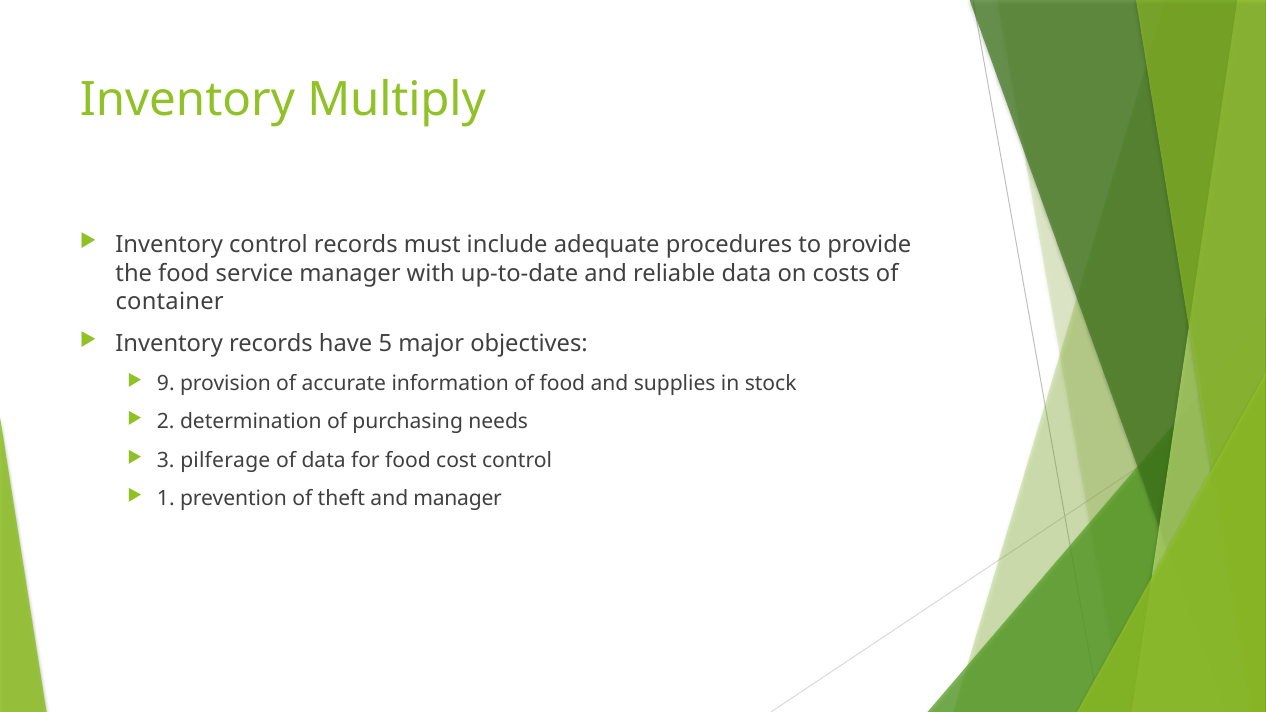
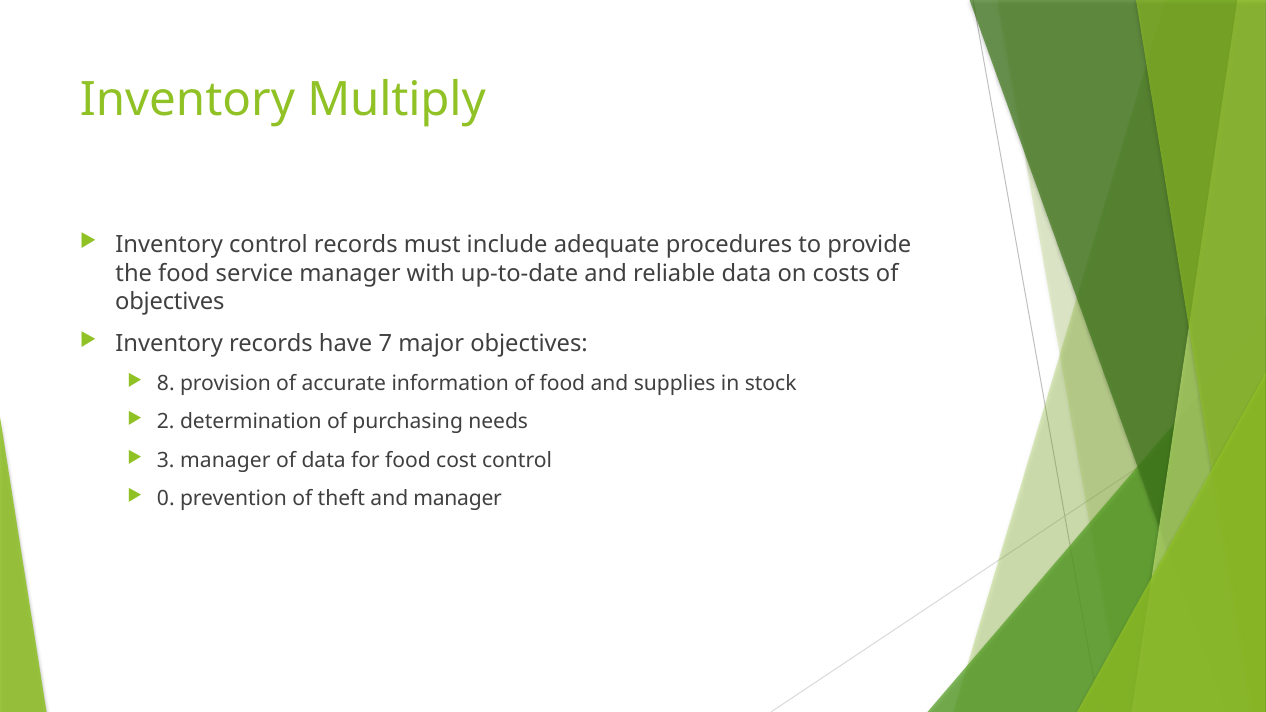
container at (170, 302): container -> objectives
5: 5 -> 7
9: 9 -> 8
3 pilferage: pilferage -> manager
1: 1 -> 0
